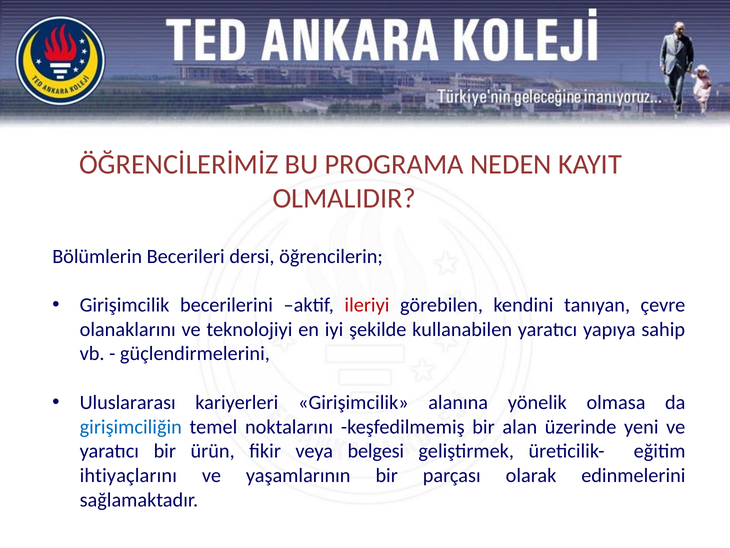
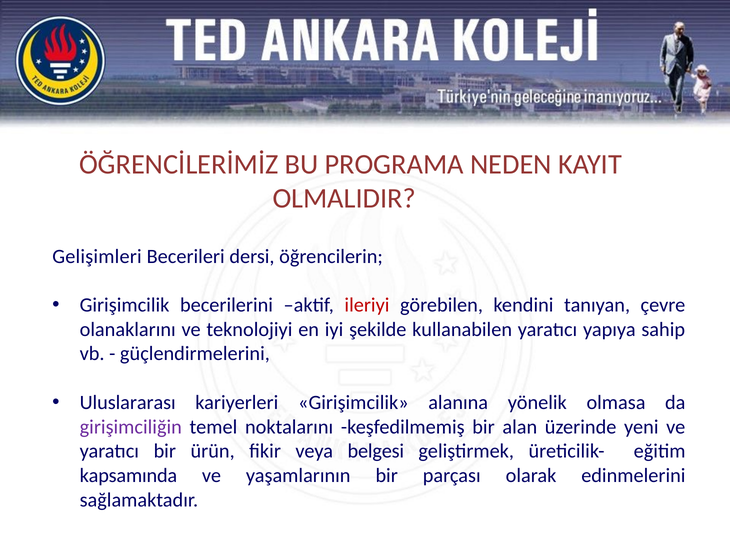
Bölümlerin: Bölümlerin -> Gelişimleri
girişimciliğin colour: blue -> purple
ihtiyaçlarını: ihtiyaçlarını -> kapsamında
